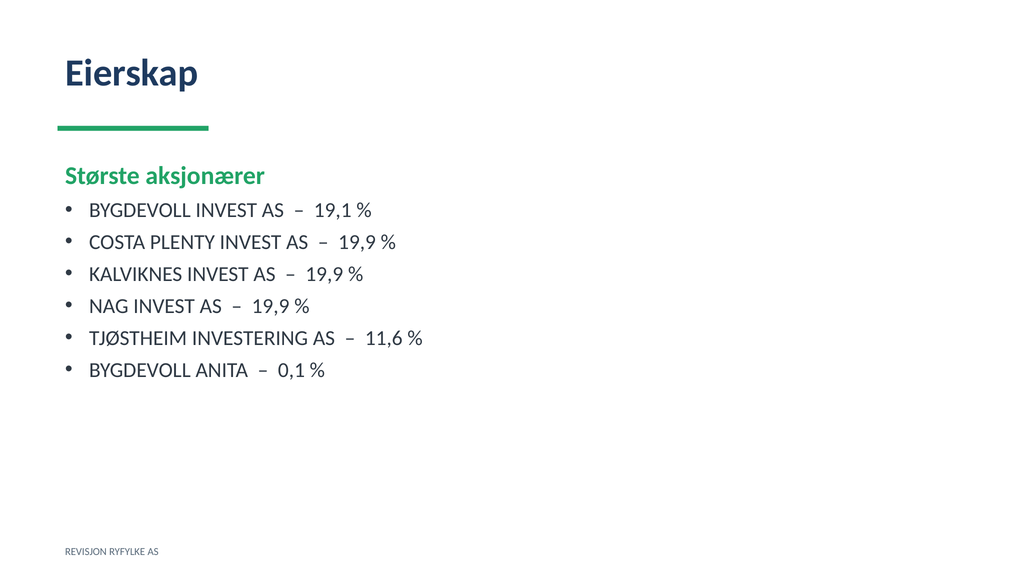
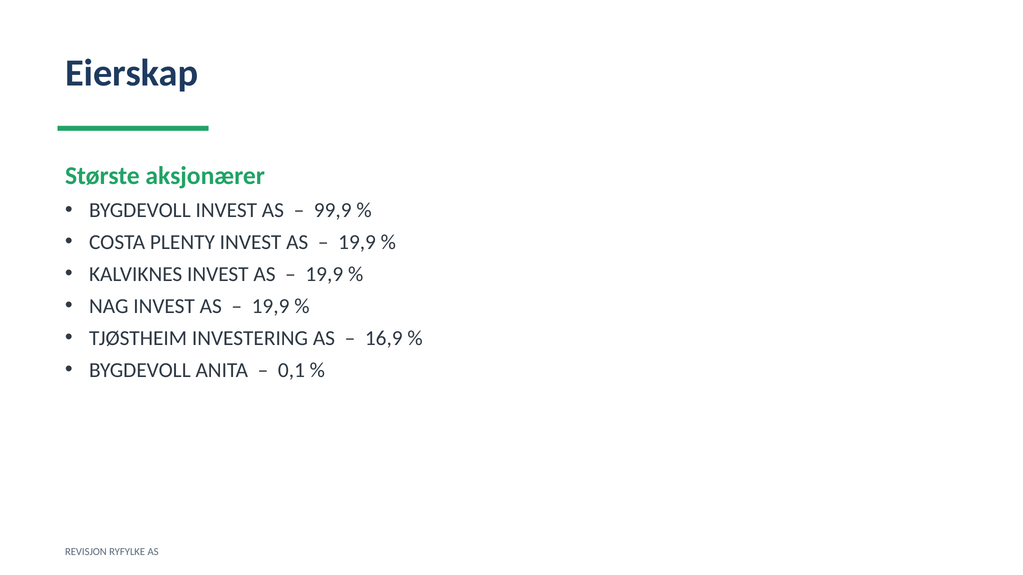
19,1: 19,1 -> 99,9
11,6: 11,6 -> 16,9
